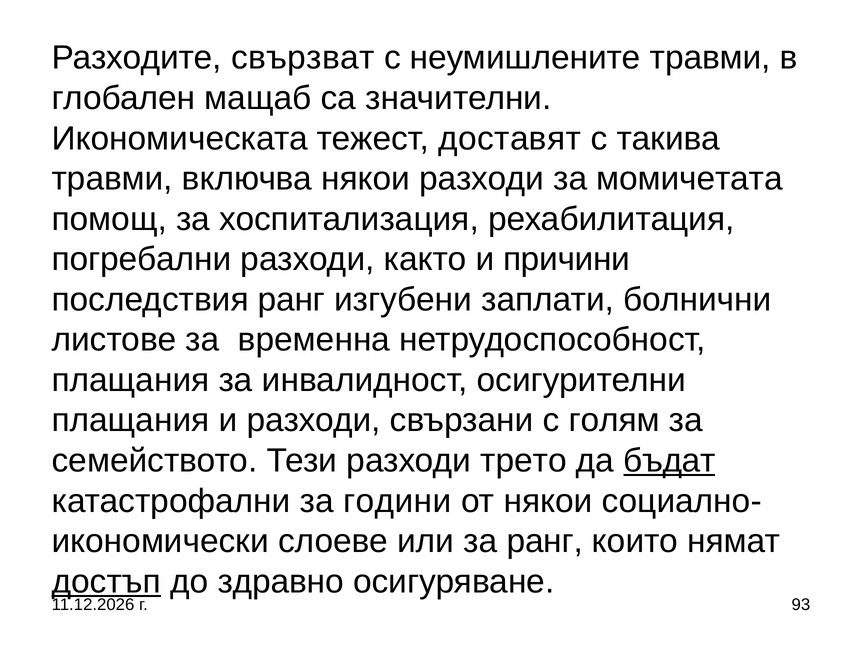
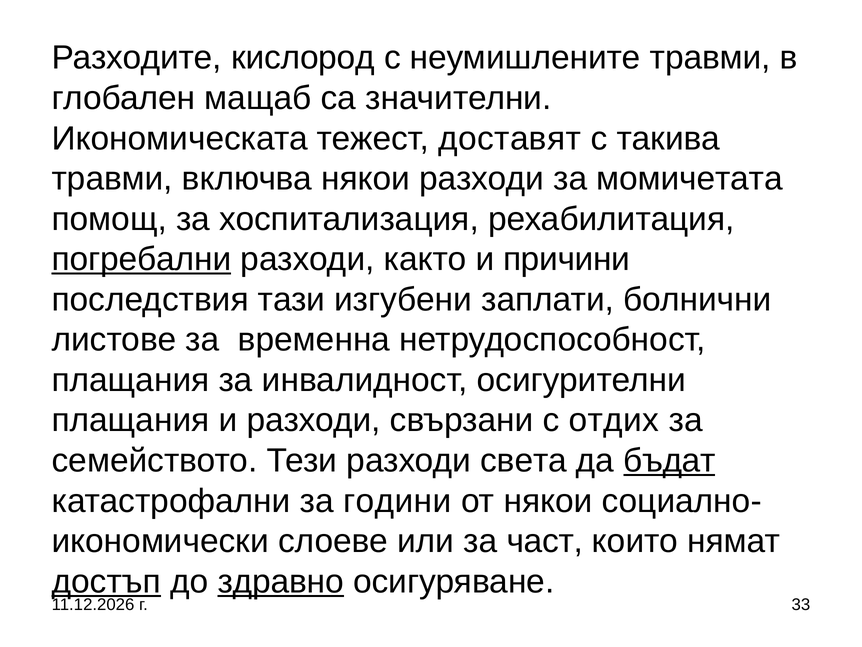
свързват: свързват -> кислород
погребални underline: none -> present
последствия ранг: ранг -> тази
голям: голям -> отдих
трето: трето -> света
за ранг: ранг -> част
здравно underline: none -> present
93: 93 -> 33
